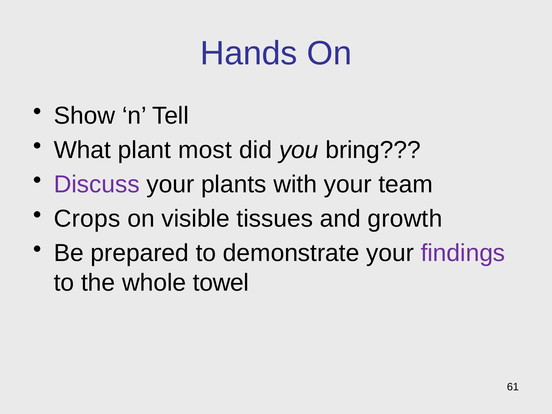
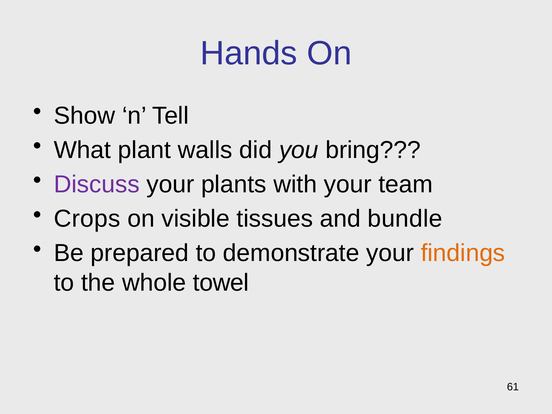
most: most -> walls
growth: growth -> bundle
findings colour: purple -> orange
